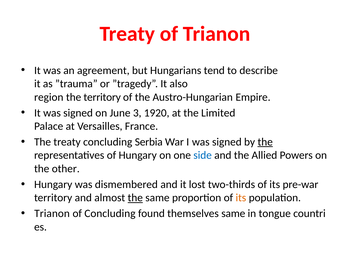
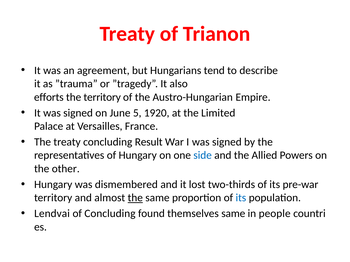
region: region -> efforts
3: 3 -> 5
Serbia: Serbia -> Result
the at (265, 142) underline: present -> none
its at (241, 198) colour: orange -> blue
Trianon at (52, 214): Trianon -> Lendvai
tongue: tongue -> people
